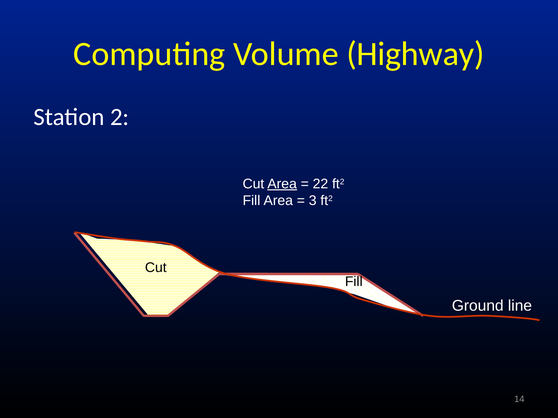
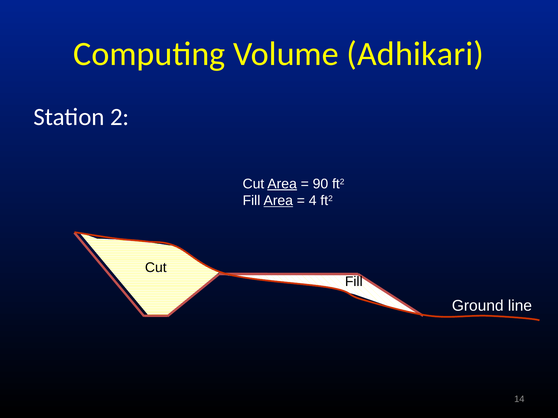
Highway: Highway -> Adhikari
22: 22 -> 90
Area at (278, 201) underline: none -> present
3: 3 -> 4
